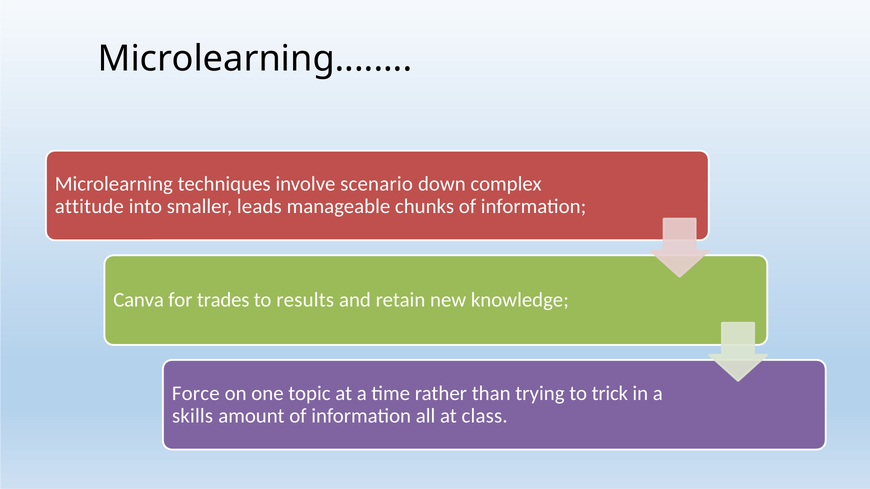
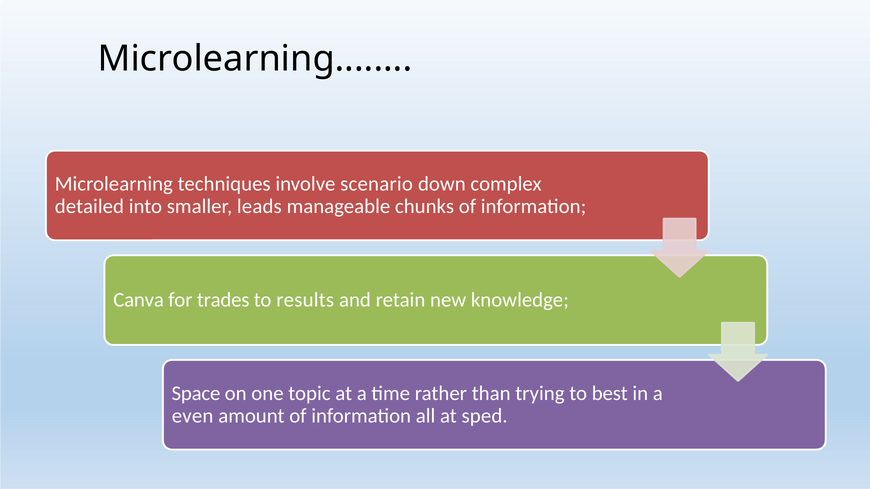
attitude: attitude -> detailed
Force: Force -> Space
trick: trick -> best
skills: skills -> even
class: class -> sped
